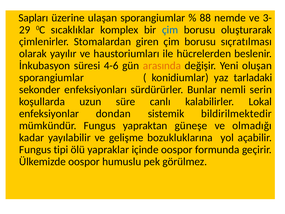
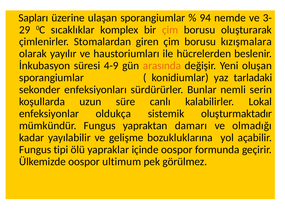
88: 88 -> 94
çim at (170, 30) colour: blue -> orange
sıçratılması: sıçratılması -> kızışmalara
4-6: 4-6 -> 4-9
dondan: dondan -> oldukça
bildirilmektedir: bildirilmektedir -> oluşturmaktadır
güneşe: güneşe -> damarı
humuslu: humuslu -> ultimum
